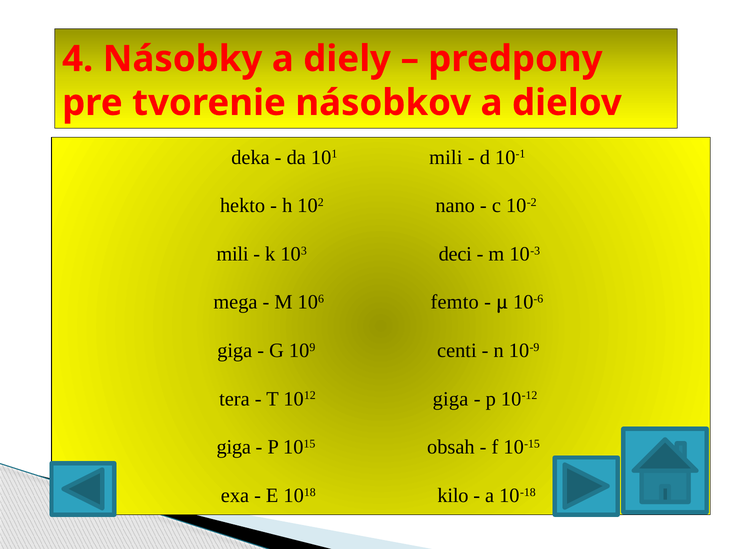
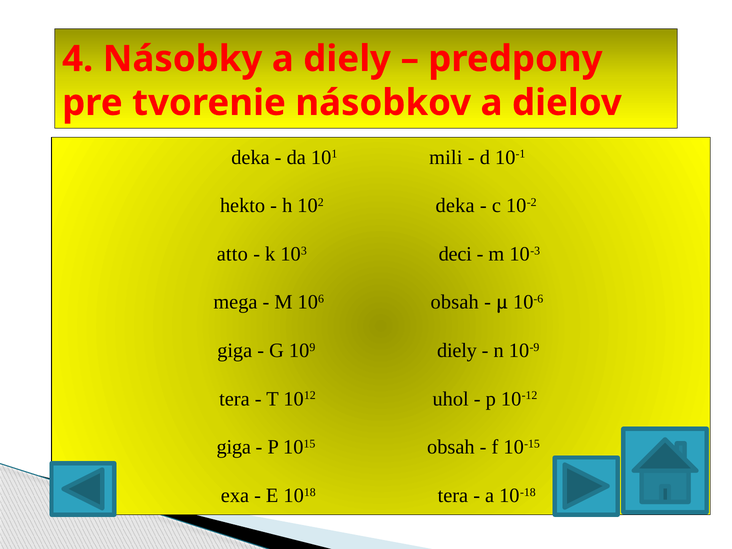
102 nano: nano -> deka
mili at (233, 254): mili -> atto
106 femto: femto -> obsah
109 centi: centi -> diely
1012 giga: giga -> uhol
1018 kilo: kilo -> tera
